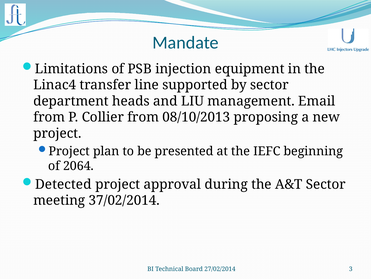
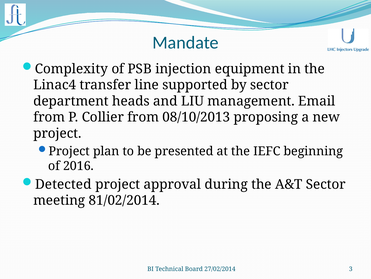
Limitations: Limitations -> Complexity
2064: 2064 -> 2016
37/02/2014: 37/02/2014 -> 81/02/2014
